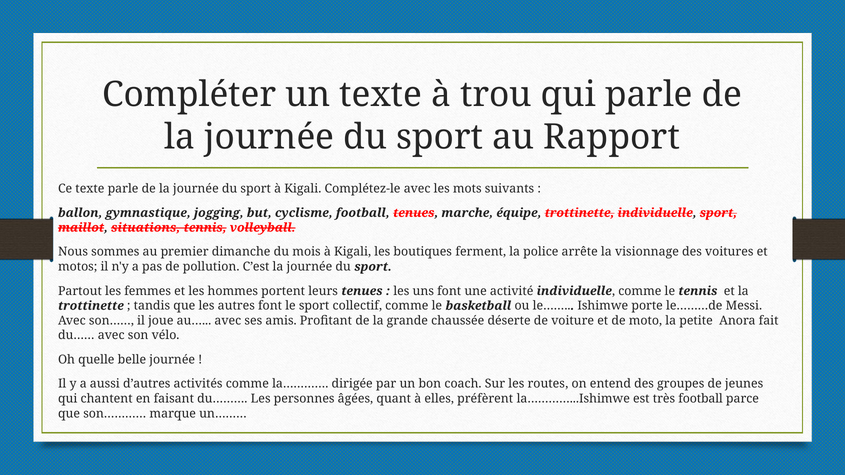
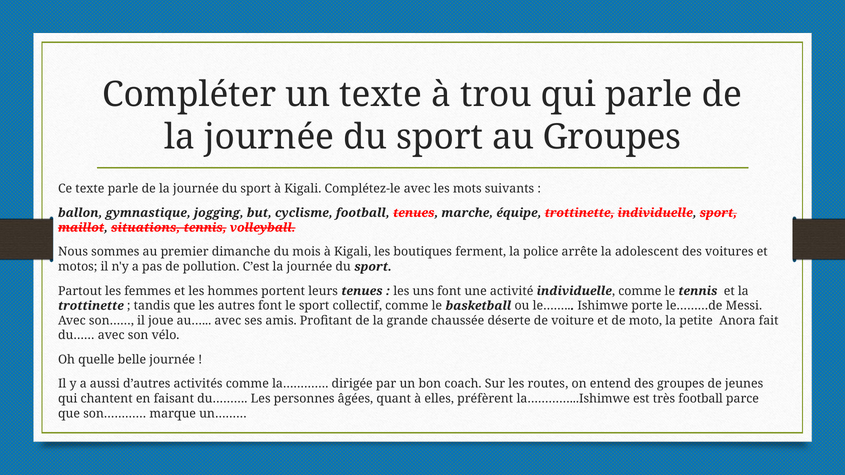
au Rapport: Rapport -> Groupes
visionnage: visionnage -> adolescent
